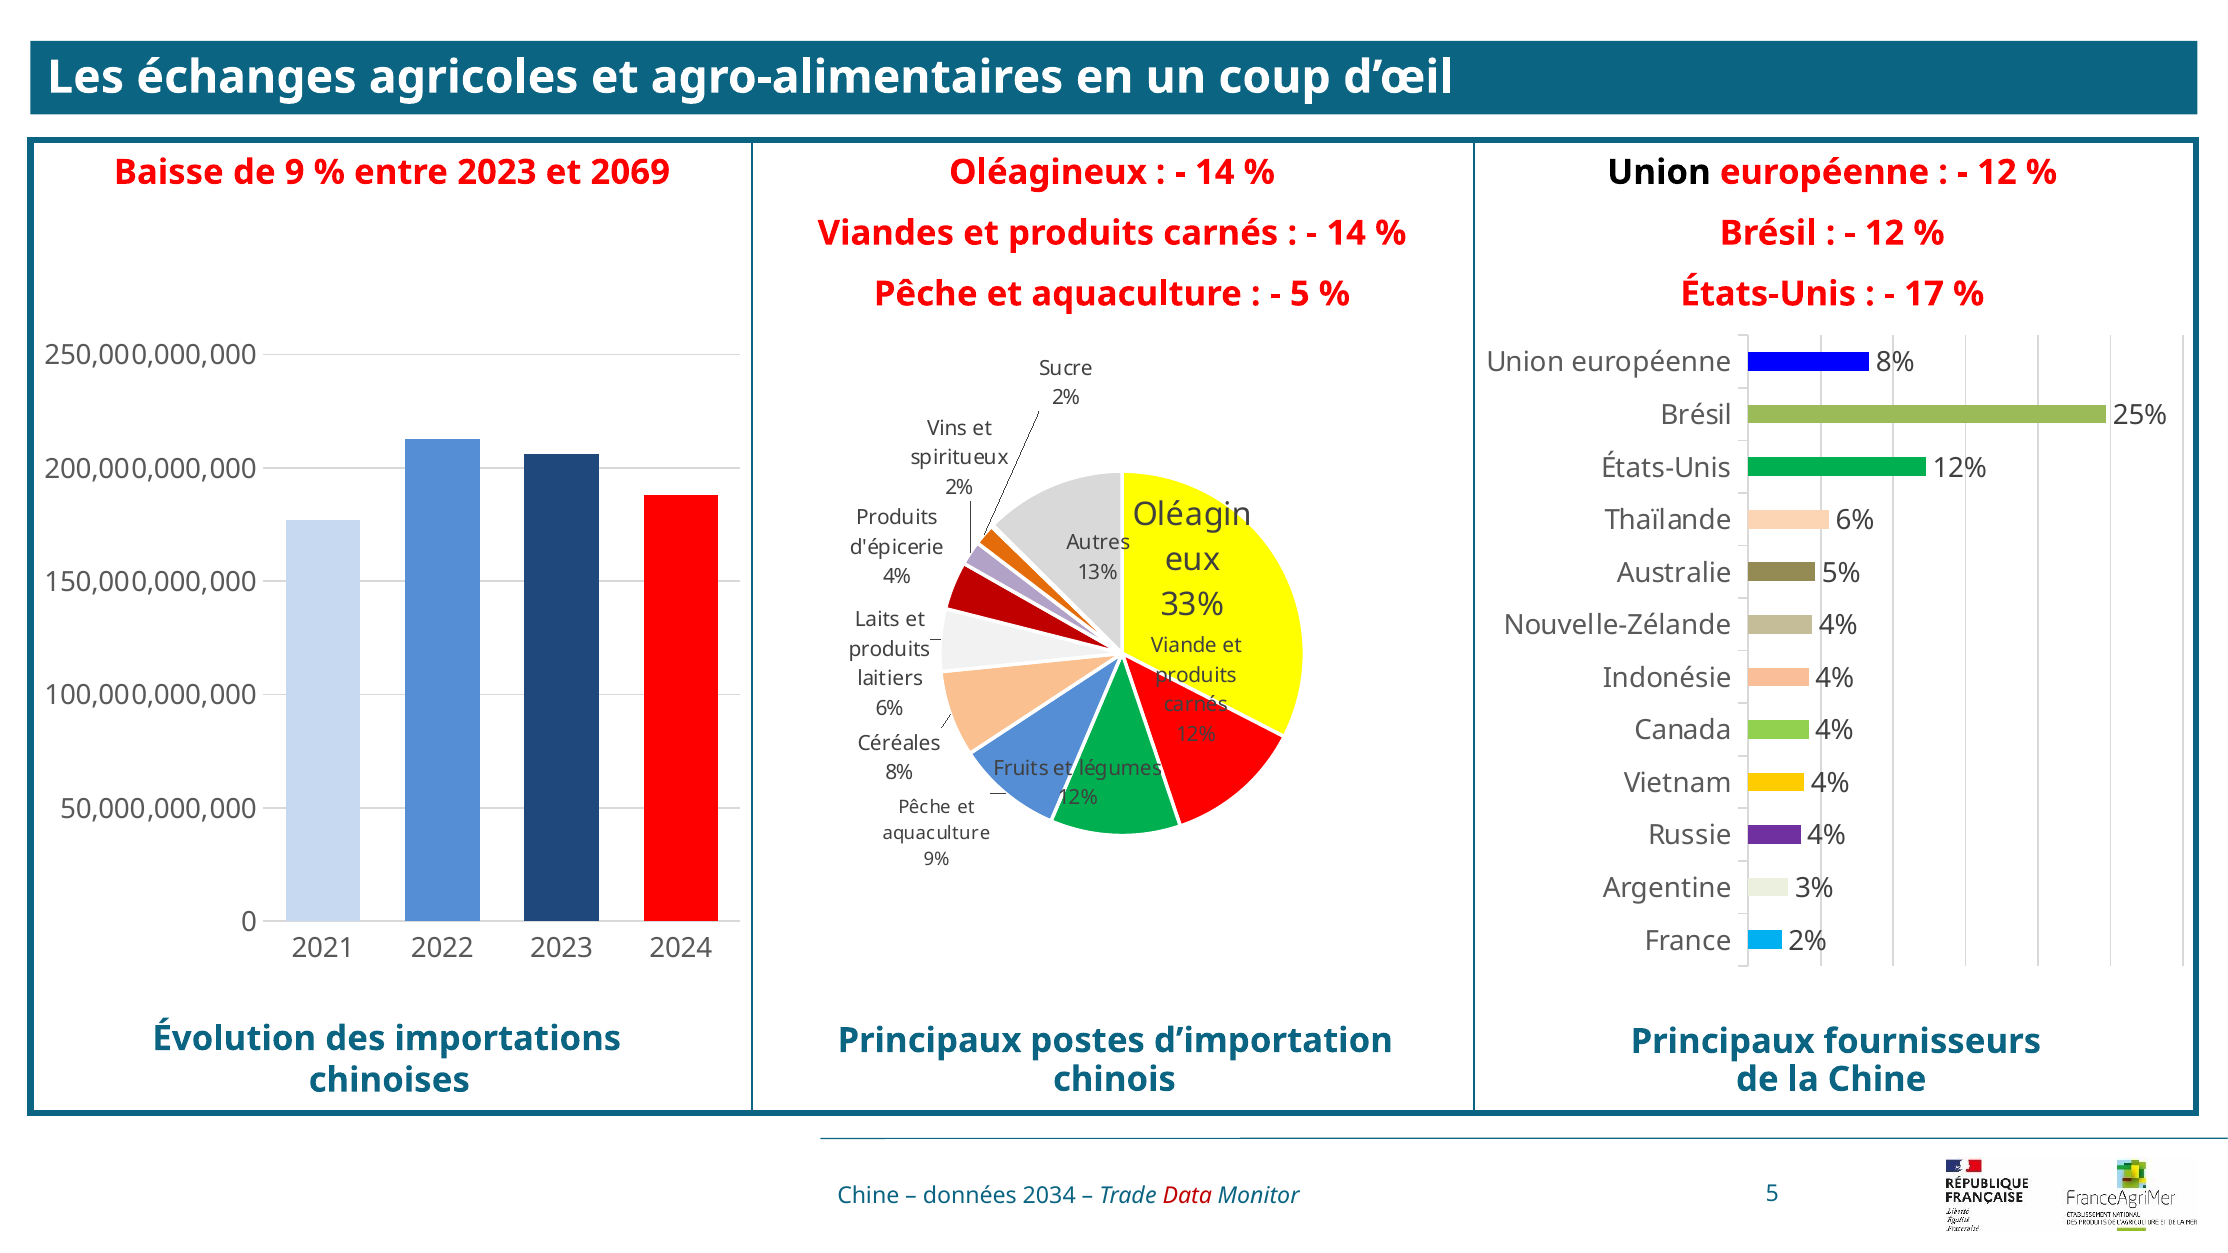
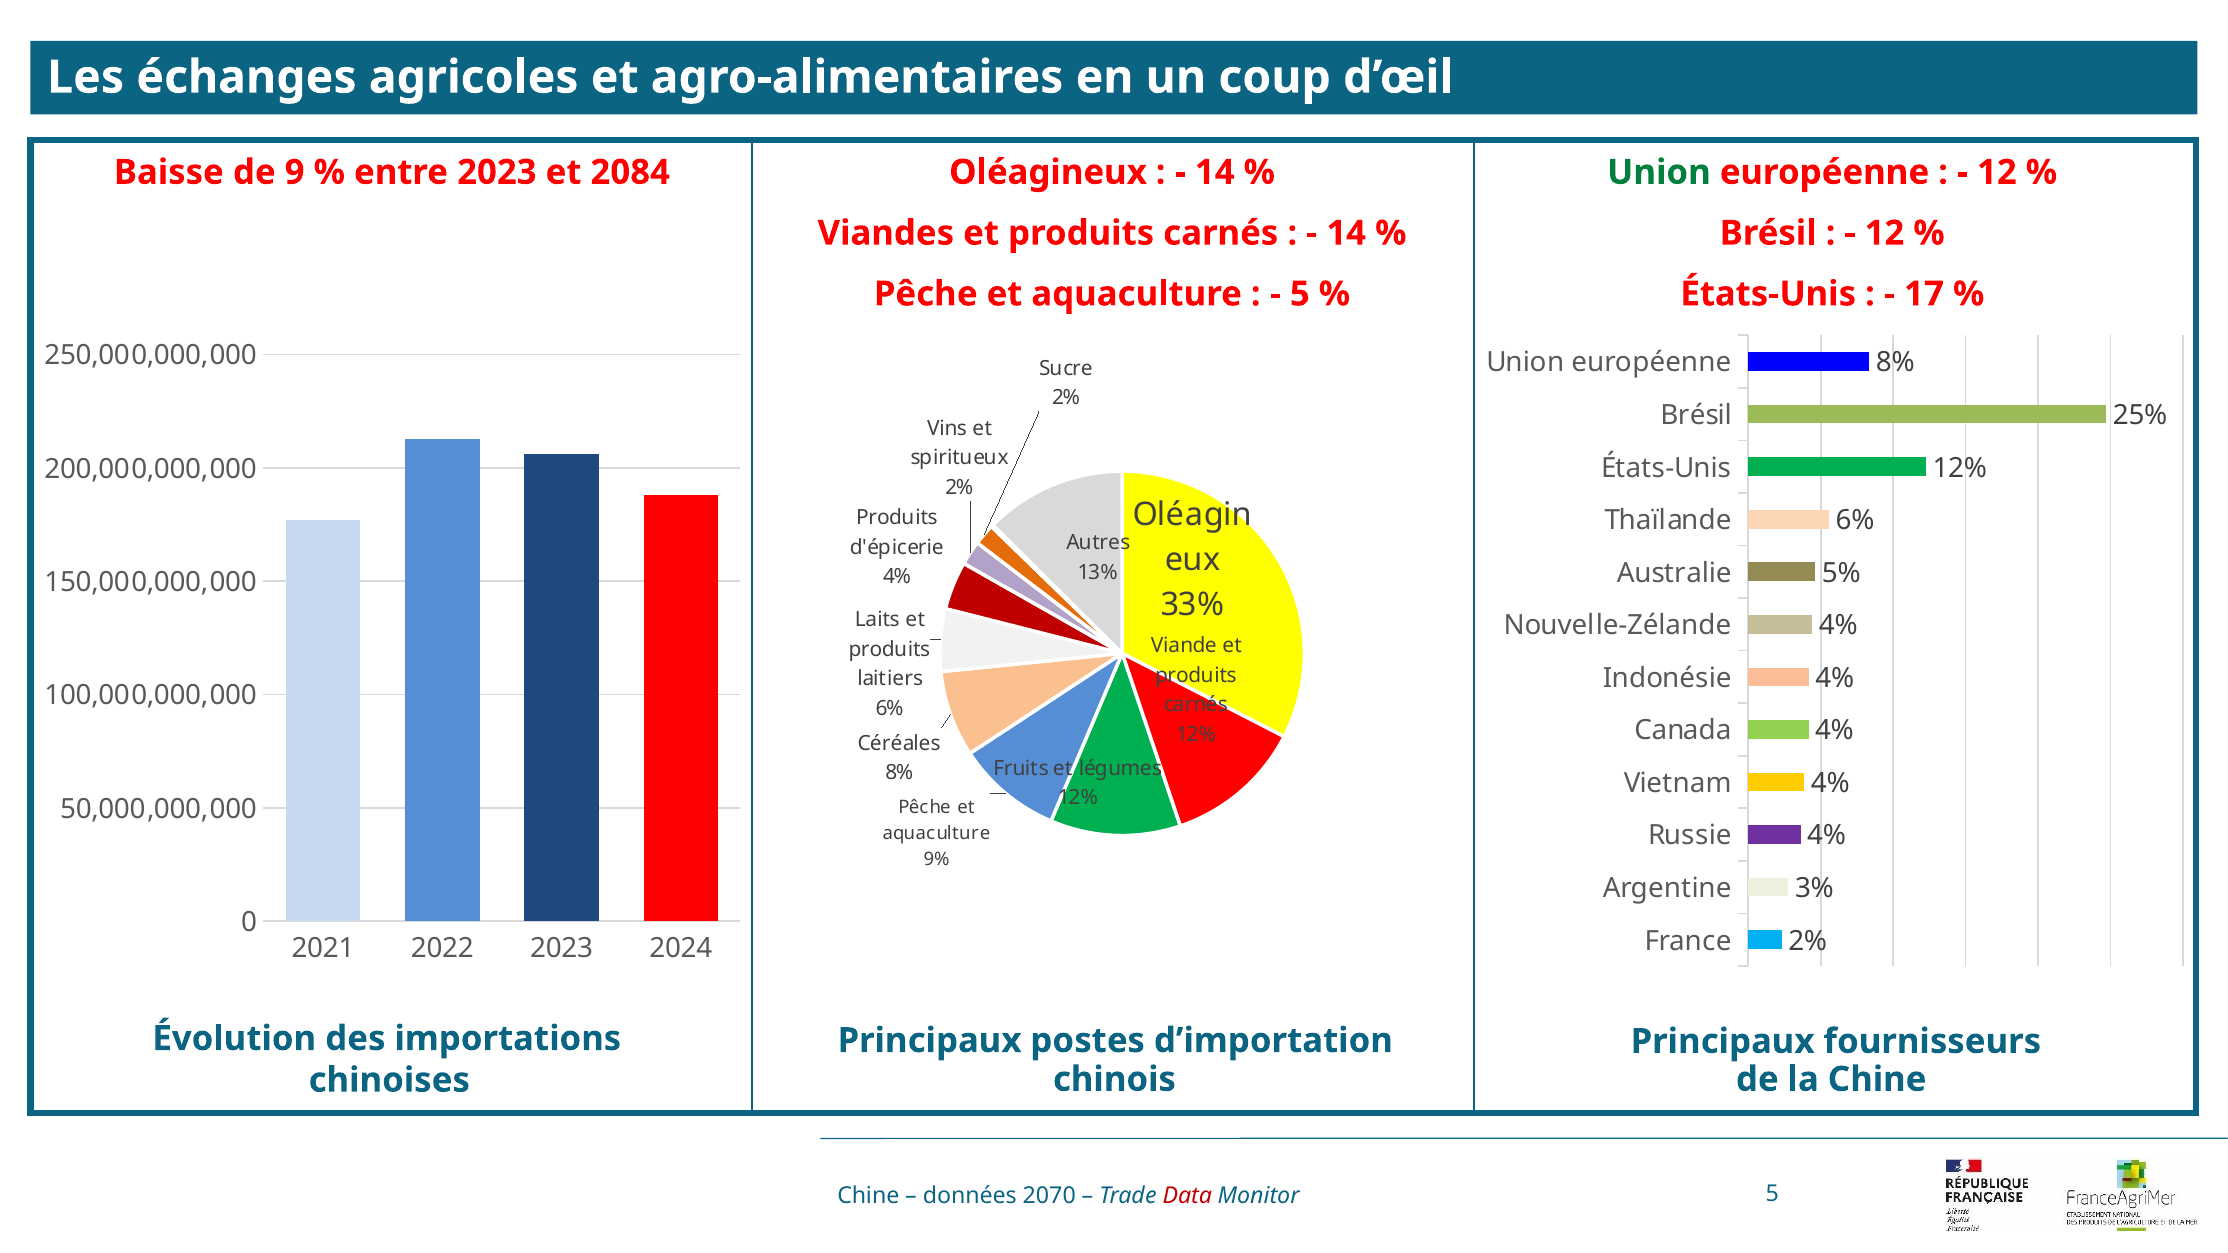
2069: 2069 -> 2084
Union at (1659, 172) colour: black -> green
2034: 2034 -> 2070
